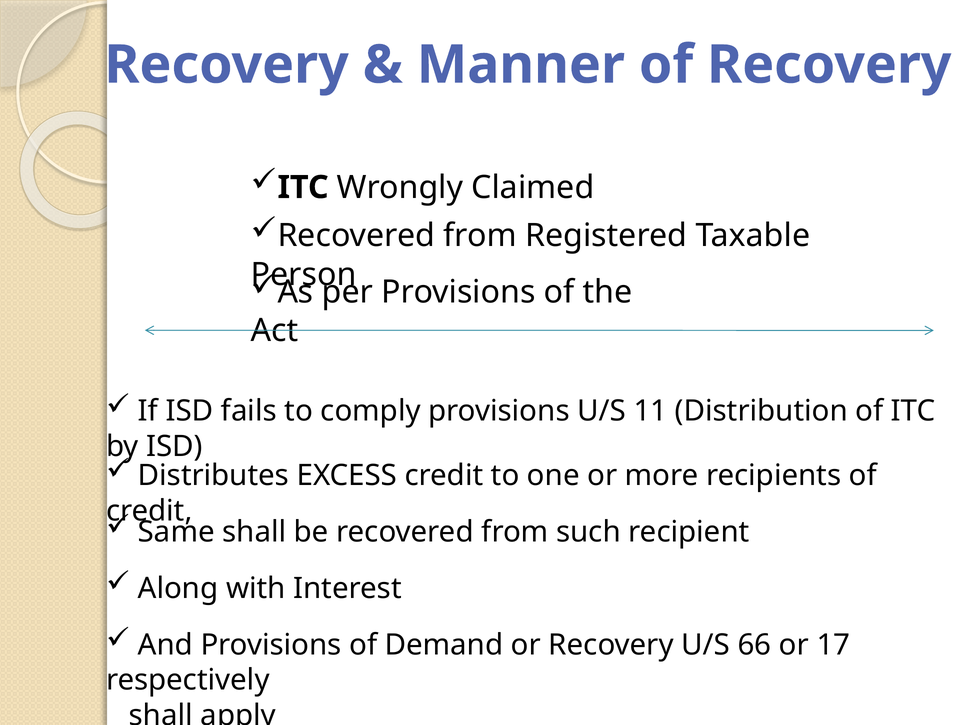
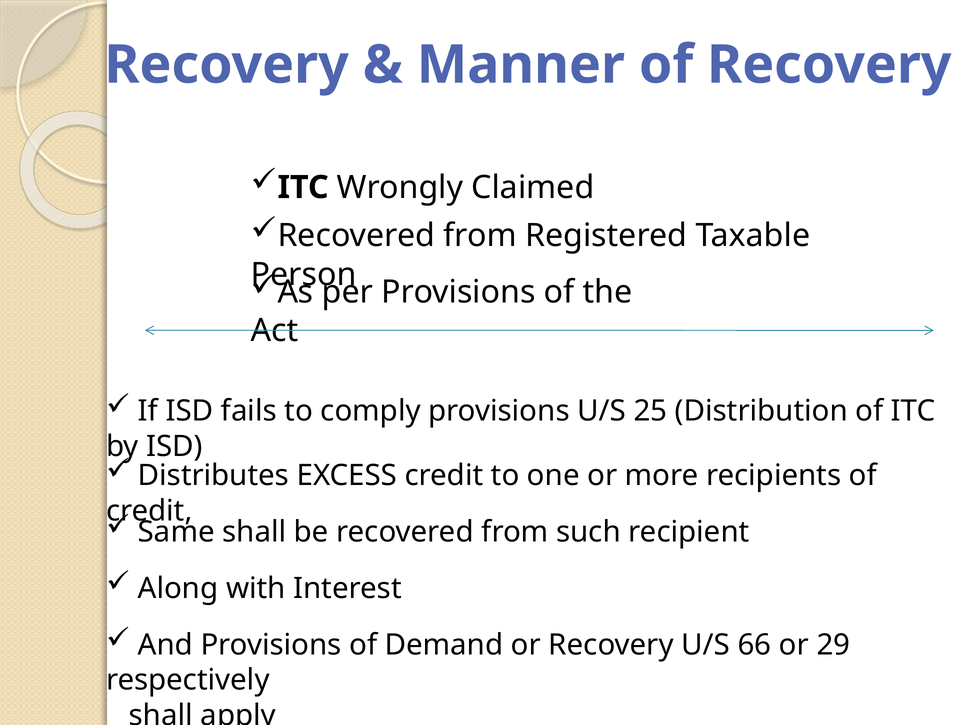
11: 11 -> 25
17: 17 -> 29
